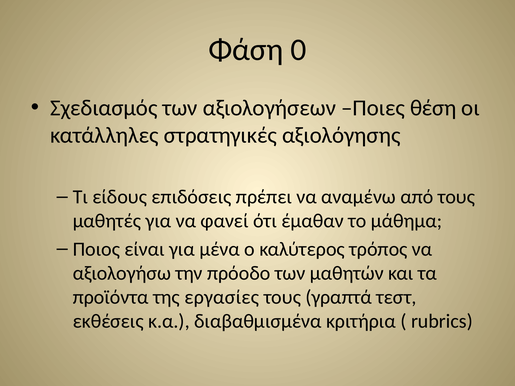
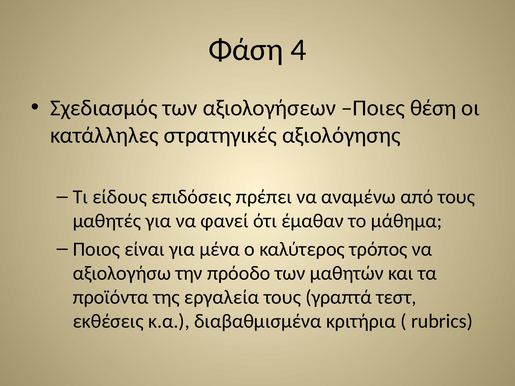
0: 0 -> 4
εργασίες: εργασίες -> εργαλεία
